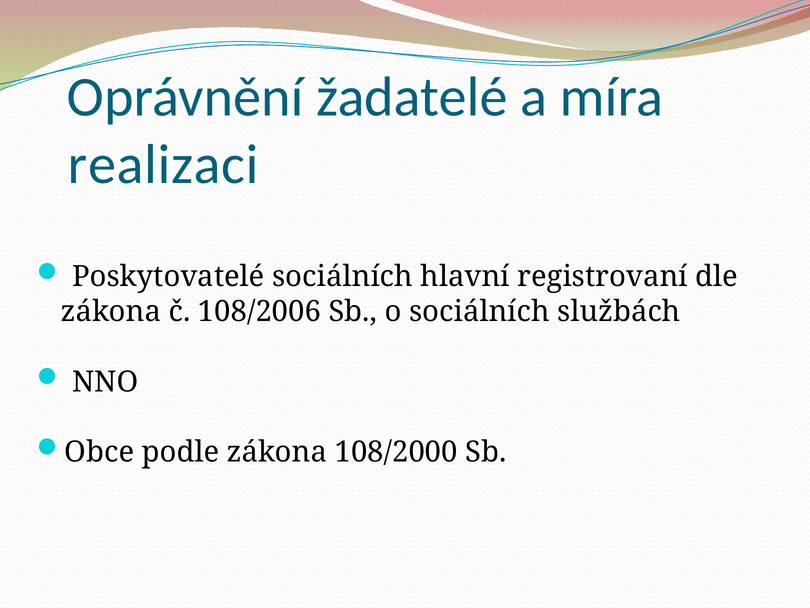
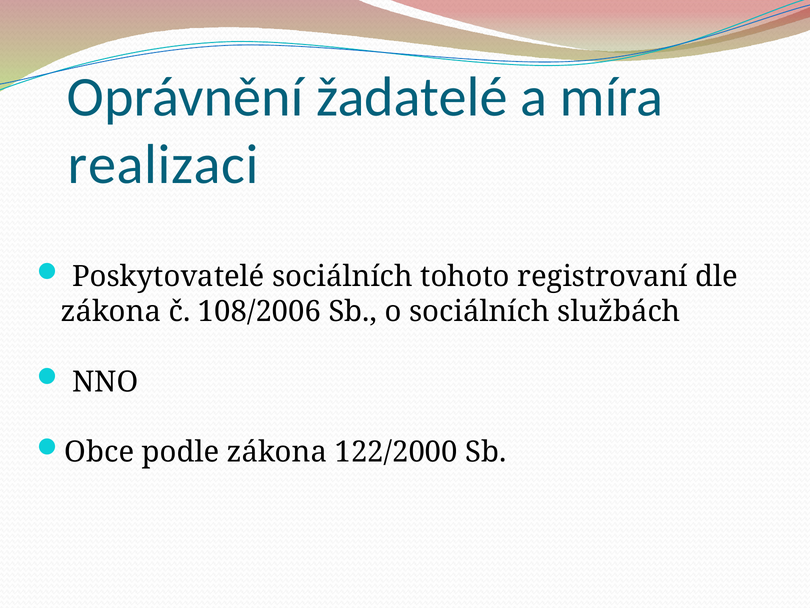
hlavní: hlavní -> tohoto
108/2000: 108/2000 -> 122/2000
